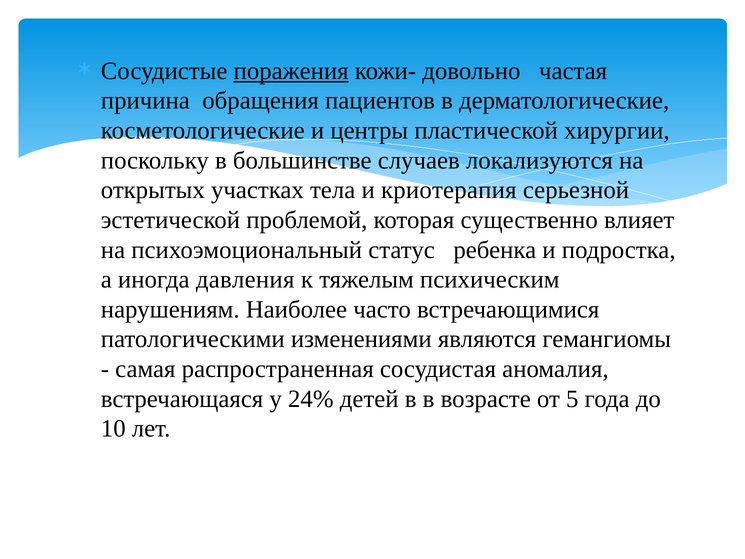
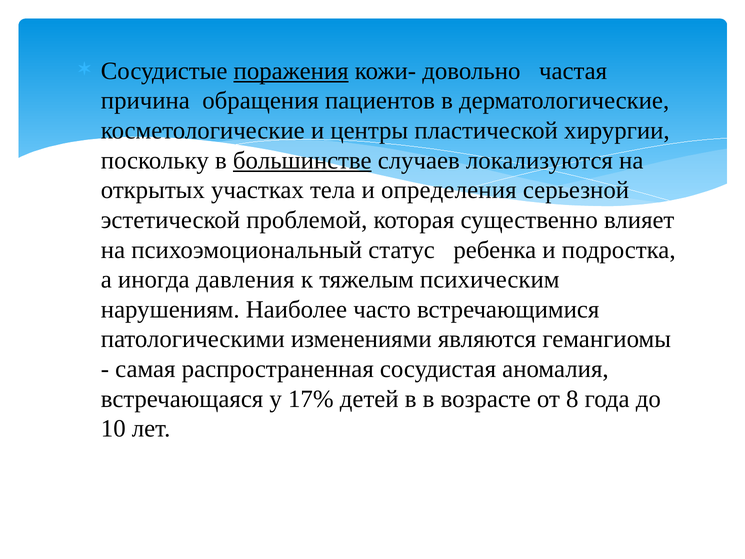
большинстве underline: none -> present
криотерапия: криотерапия -> определения
24%: 24% -> 17%
5: 5 -> 8
